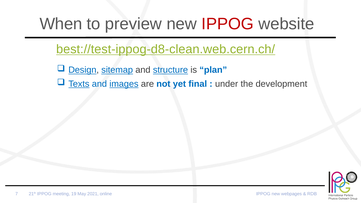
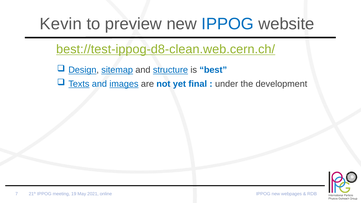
When: When -> Kevin
IPPOG at (228, 24) colour: red -> blue
plan: plan -> best
